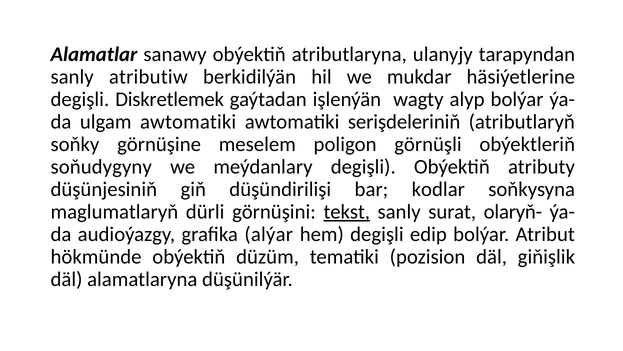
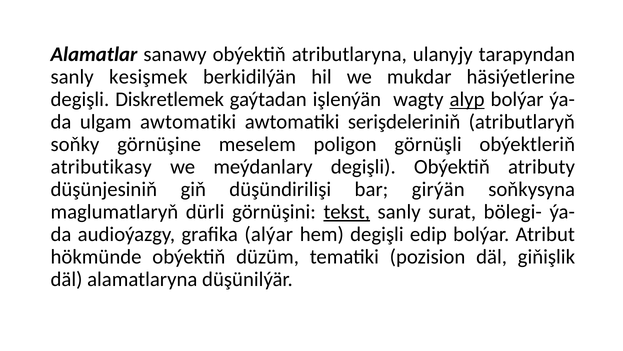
atributiw: atributiw -> kesişmek
alyp underline: none -> present
soňudygyny: soňudygyny -> atributikasy
kodlar: kodlar -> girýän
olaryň-: olaryň- -> bölegi-
